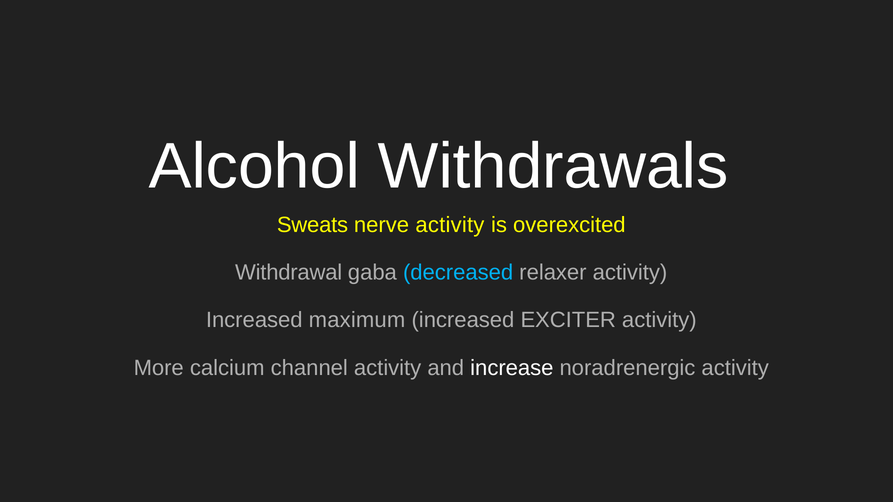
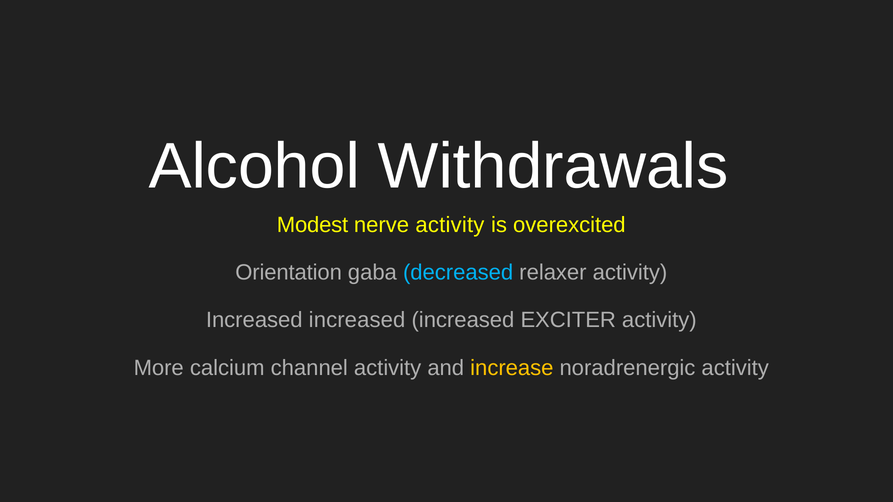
Sweats: Sweats -> Modest
Withdrawal: Withdrawal -> Orientation
maximum at (357, 320): maximum -> increased
increase colour: white -> yellow
